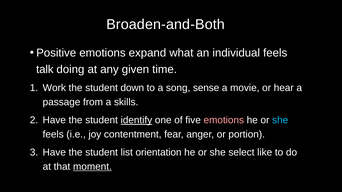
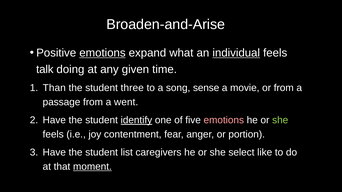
Broaden-and-Both: Broaden-and-Both -> Broaden-and-Arise
emotions at (102, 53) underline: none -> present
individual underline: none -> present
Work: Work -> Than
down: down -> three
or hear: hear -> from
skills: skills -> went
she at (280, 120) colour: light blue -> light green
orientation: orientation -> caregivers
